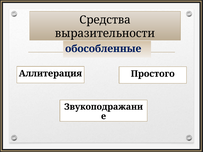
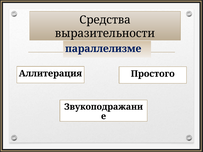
обособленные: обособленные -> параллелизме
